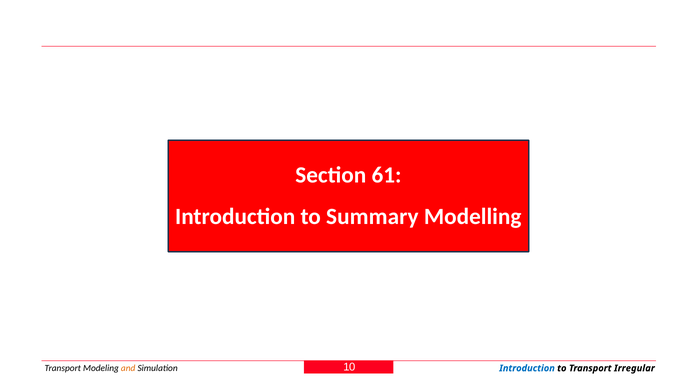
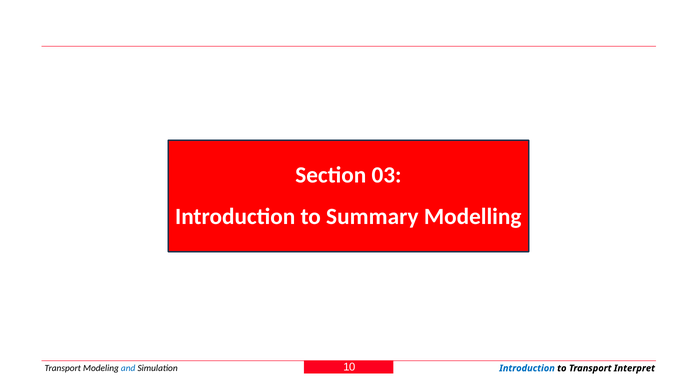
61: 61 -> 03
and colour: orange -> blue
Irregular: Irregular -> Interpret
